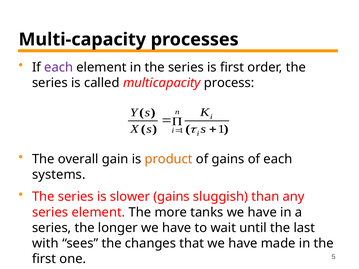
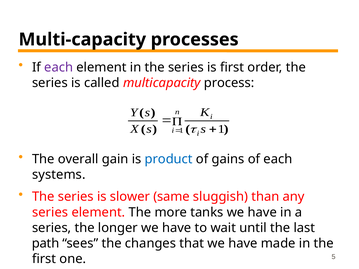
product colour: orange -> blue
slower gains: gains -> same
with: with -> path
